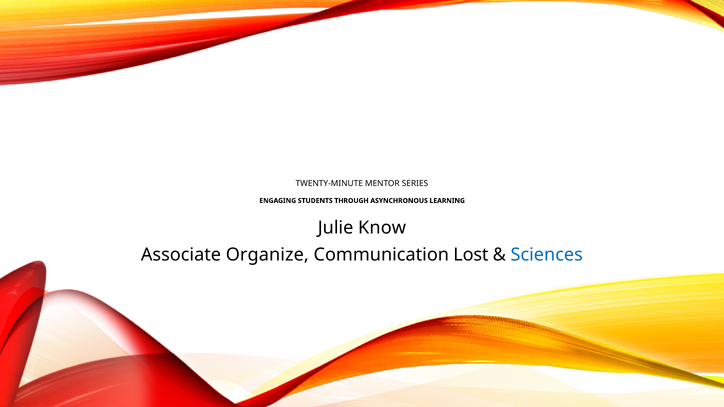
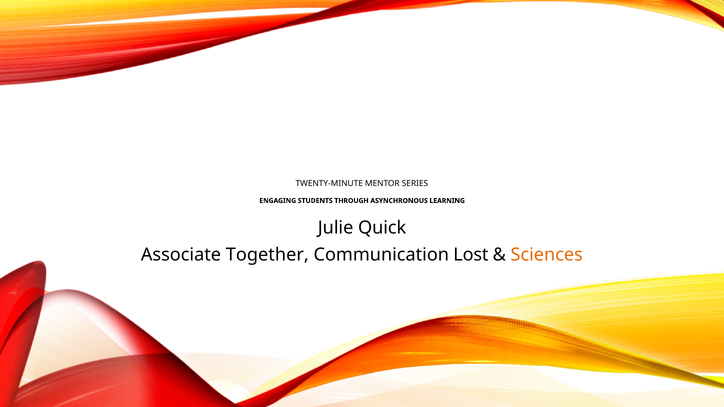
Know: Know -> Quick
Organize: Organize -> Together
Sciences colour: blue -> orange
